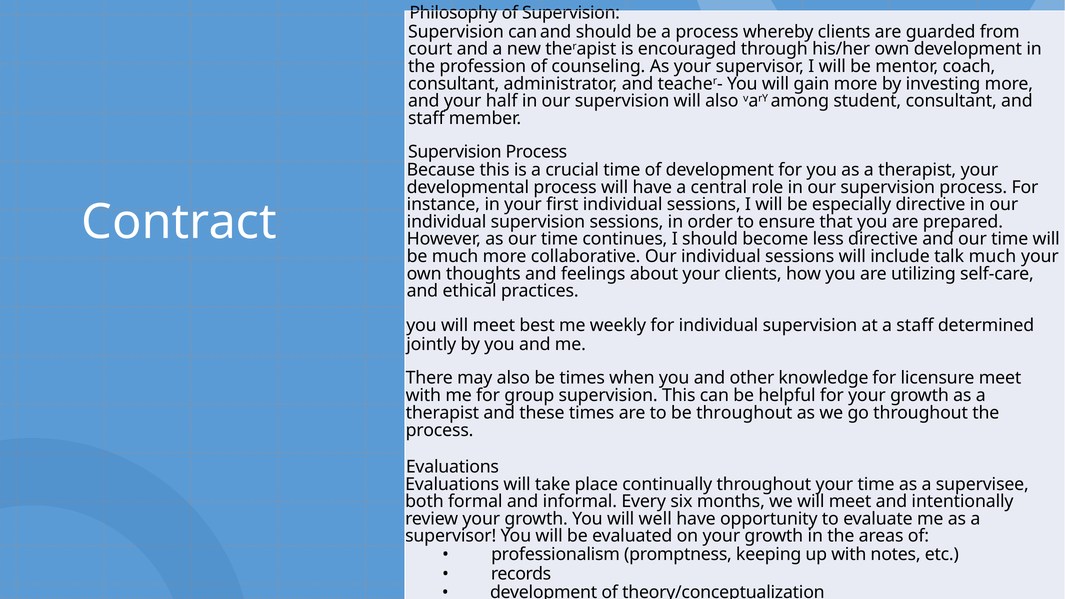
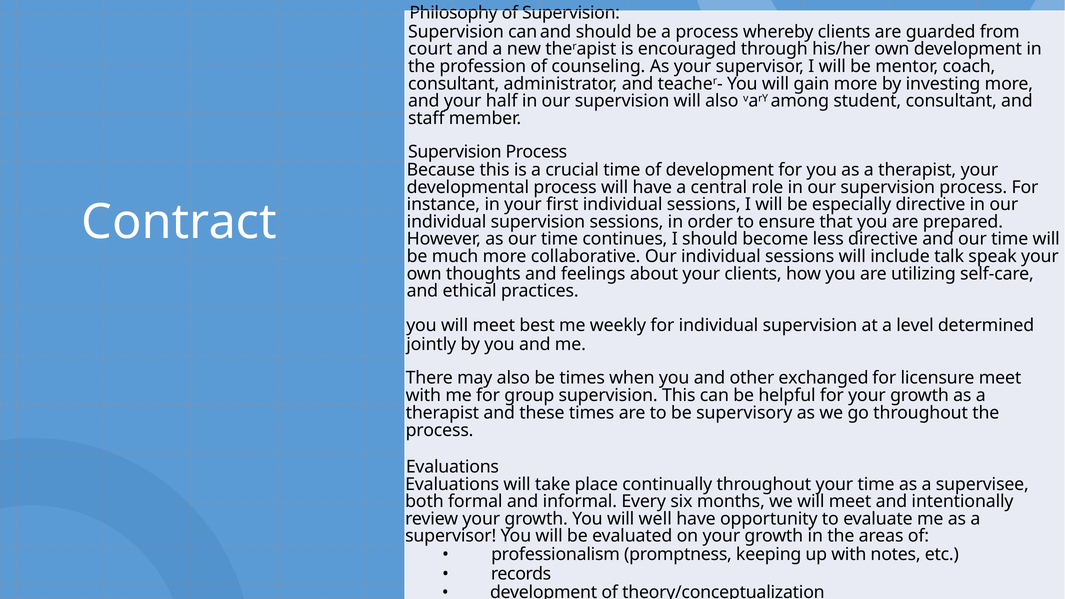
talk much: much -> speak
a staff: staff -> level
knowledge: knowledge -> exchanged
be throughout: throughout -> supervisory
